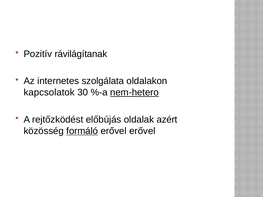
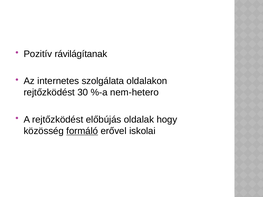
kapcsolatok at (49, 93): kapcsolatok -> rejtőzködést
nem-hetero underline: present -> none
azért: azért -> hogy
erővel erővel: erővel -> iskolai
